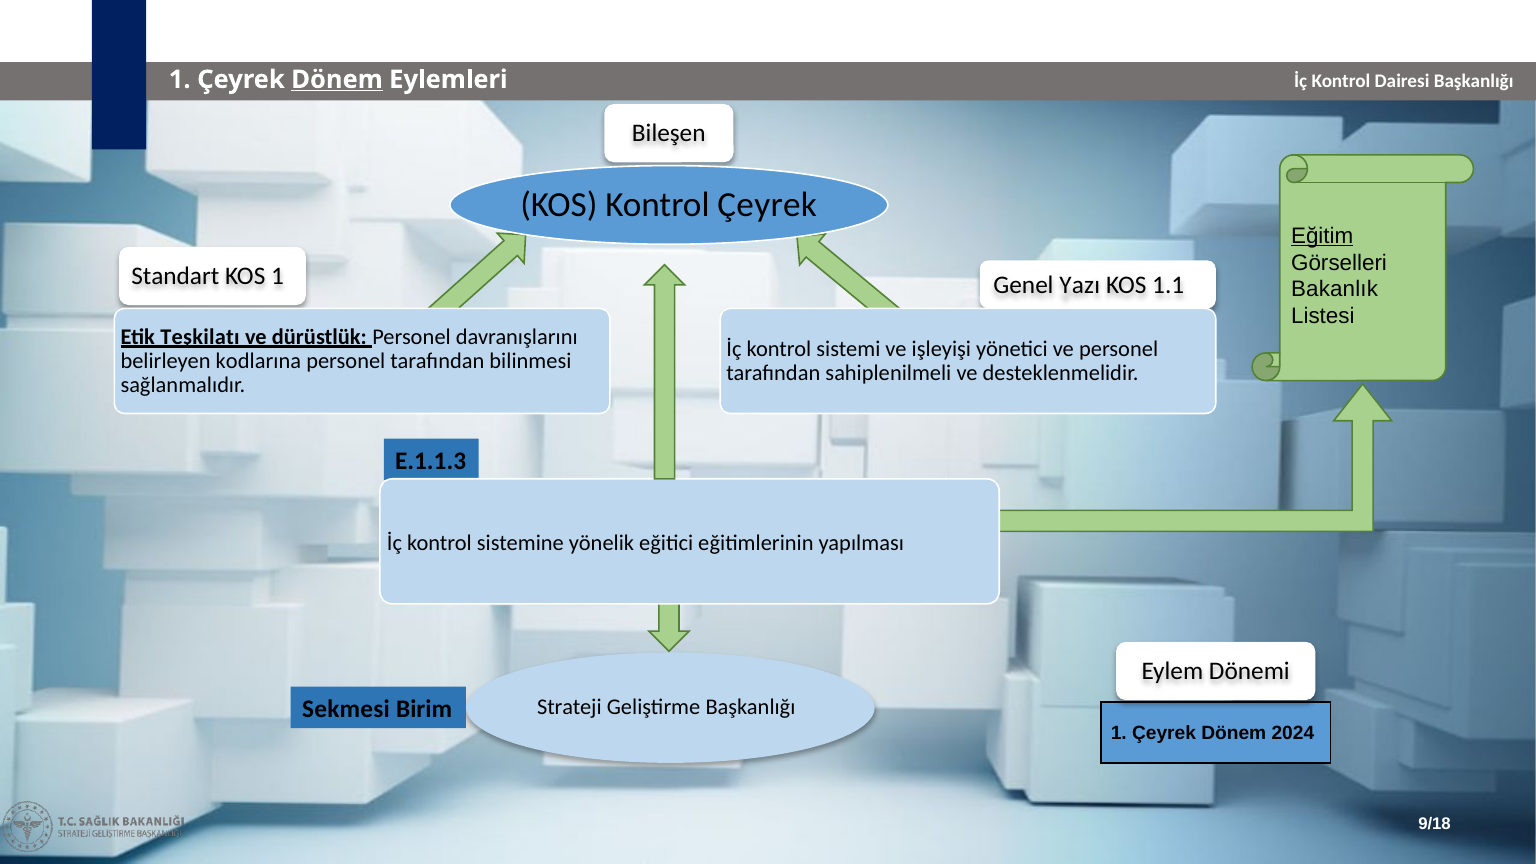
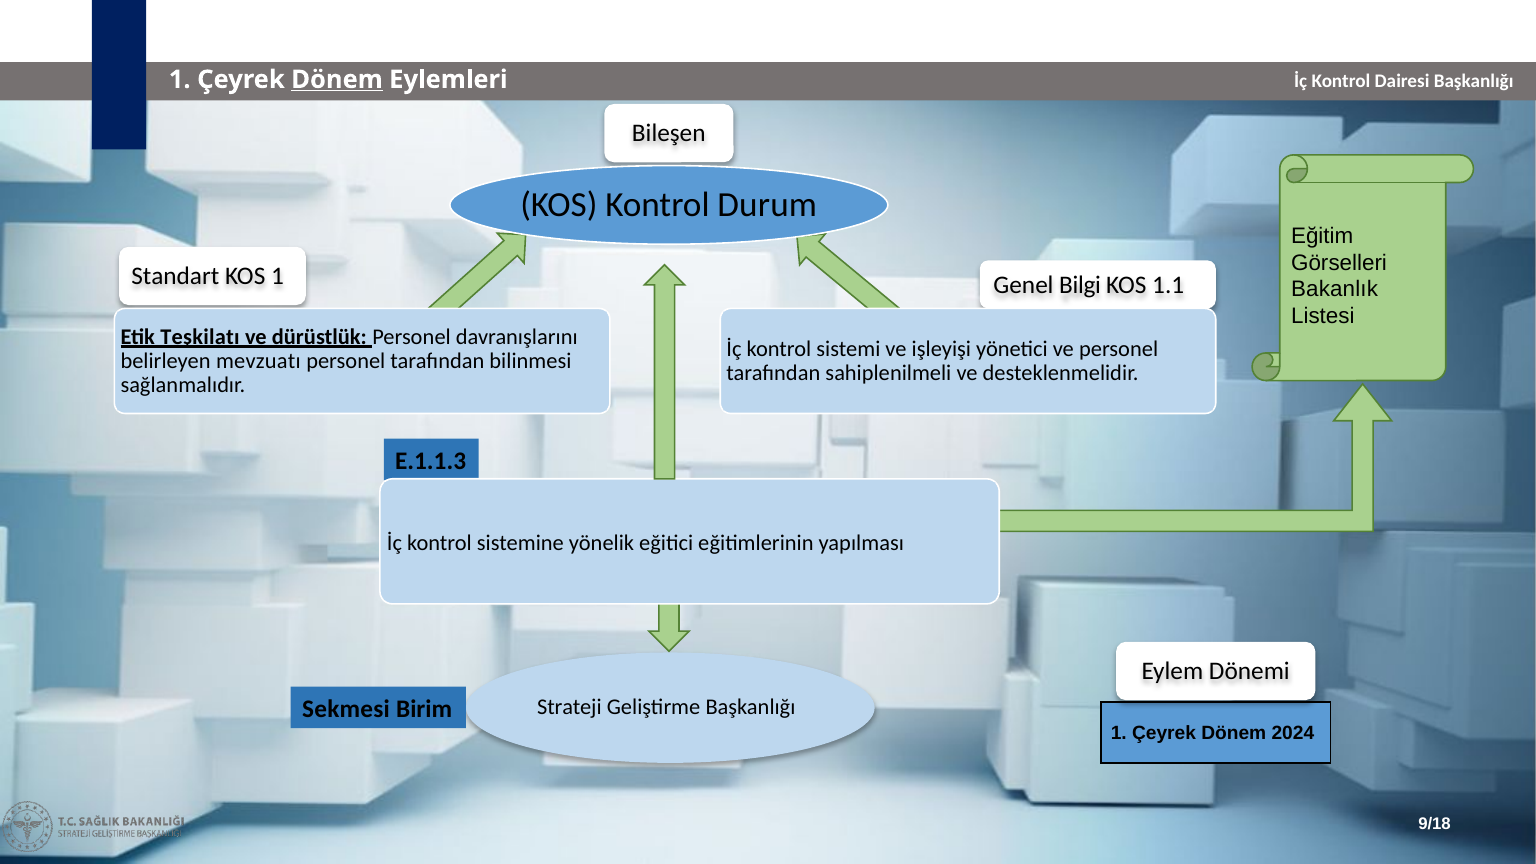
Kontrol Çeyrek: Çeyrek -> Durum
Eğitim underline: present -> none
Yazı: Yazı -> Bilgi
kodlarına: kodlarına -> mevzuatı
